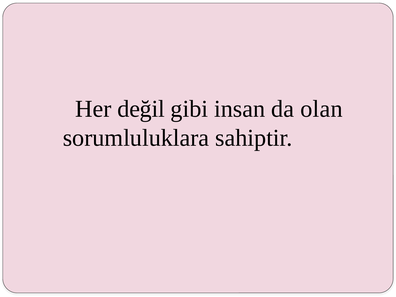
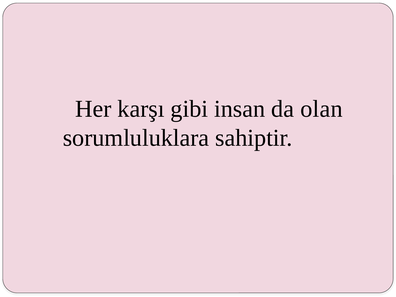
değil: değil -> karşı
